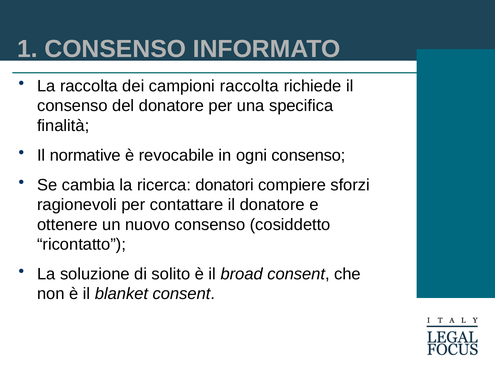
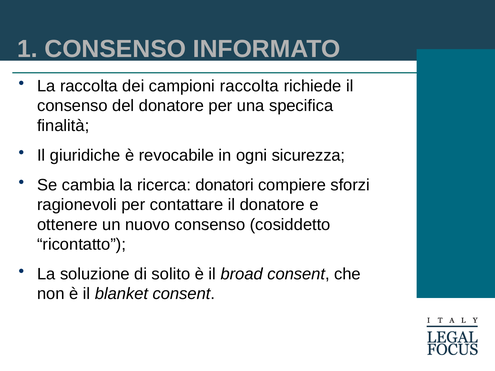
normative: normative -> giuridiche
ogni consenso: consenso -> sicurezza
